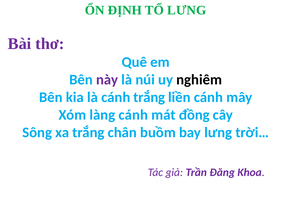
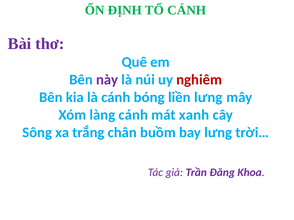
TỔ LƯNG: LƯNG -> CÁNH
nghiêm colour: black -> red
cánh trắng: trắng -> bóng
liền cánh: cánh -> lưng
đồng: đồng -> xanh
